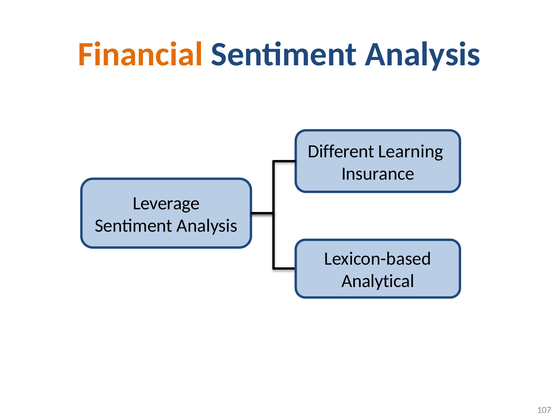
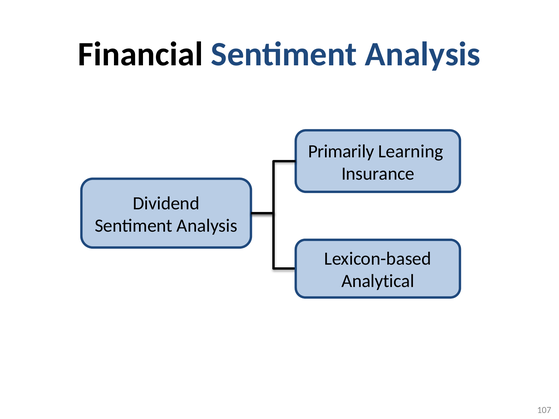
Financial colour: orange -> black
Different: Different -> Primarily
Leverage: Leverage -> Dividend
